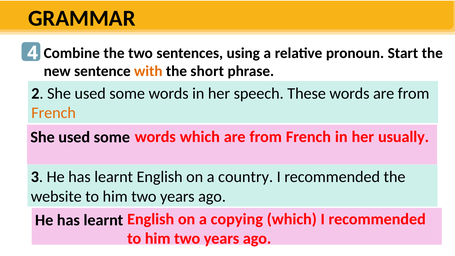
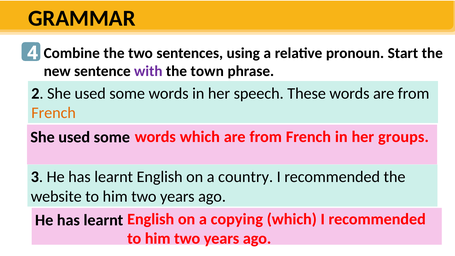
with colour: orange -> purple
short: short -> town
usually: usually -> groups
